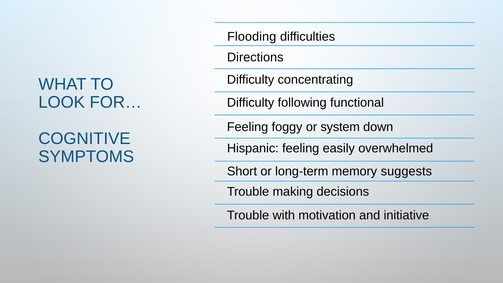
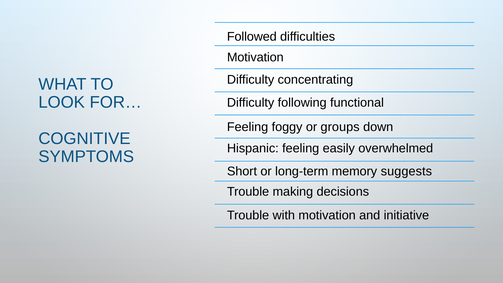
Flooding: Flooding -> Followed
Directions at (255, 57): Directions -> Motivation
system: system -> groups
